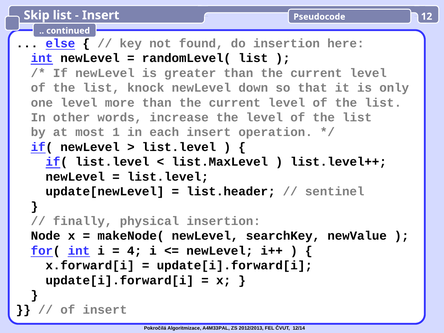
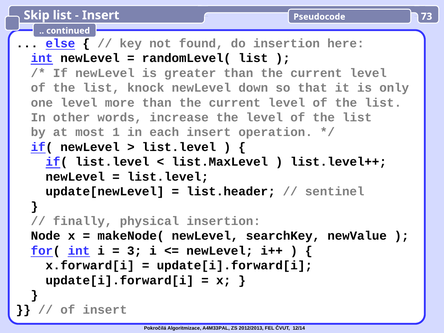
12: 12 -> 73
4: 4 -> 3
